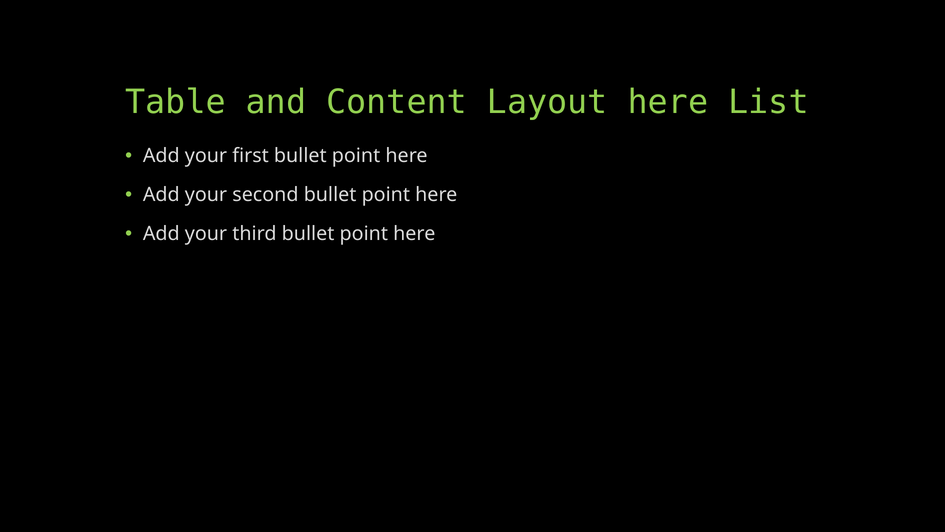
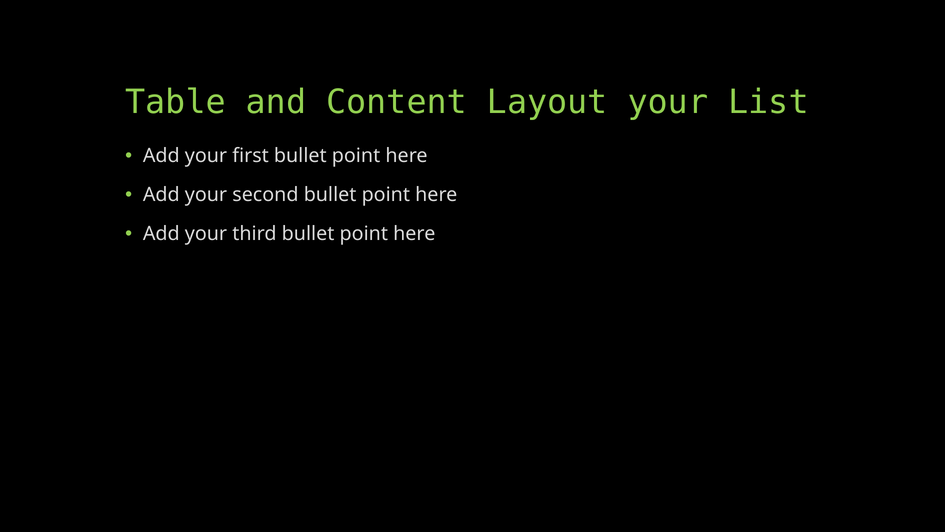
Layout here: here -> your
